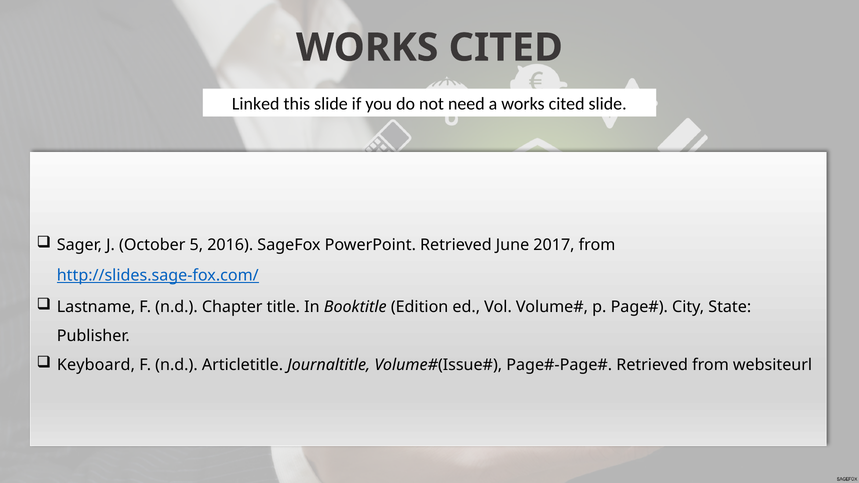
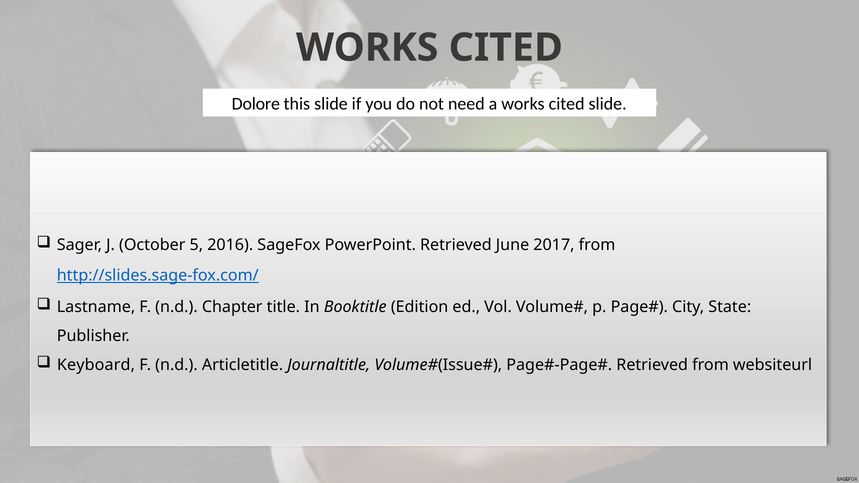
Linked: Linked -> Dolore
